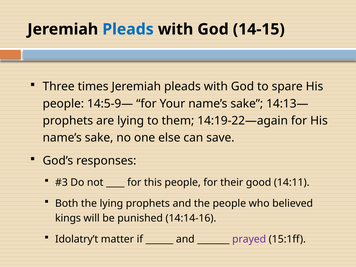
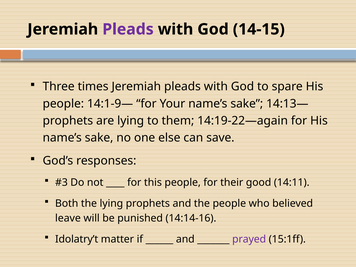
Pleads at (128, 29) colour: blue -> purple
14:5-9—: 14:5-9— -> 14:1-9—
kings: kings -> leave
